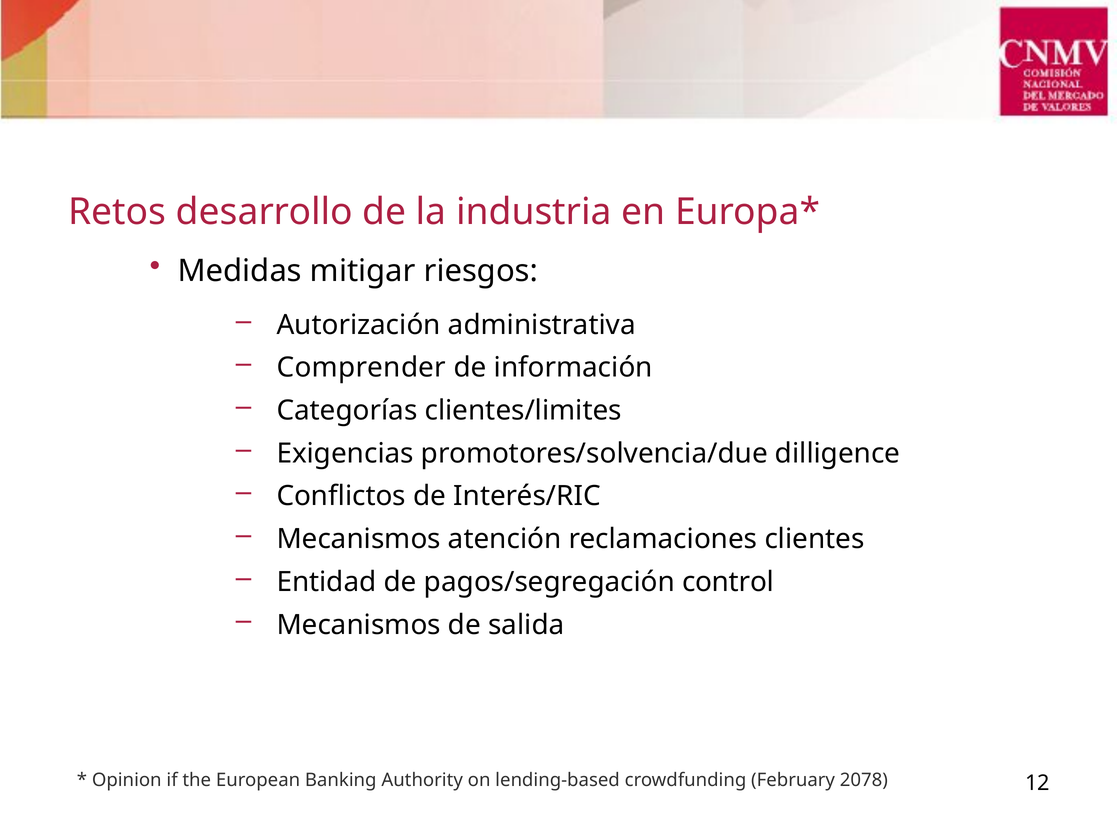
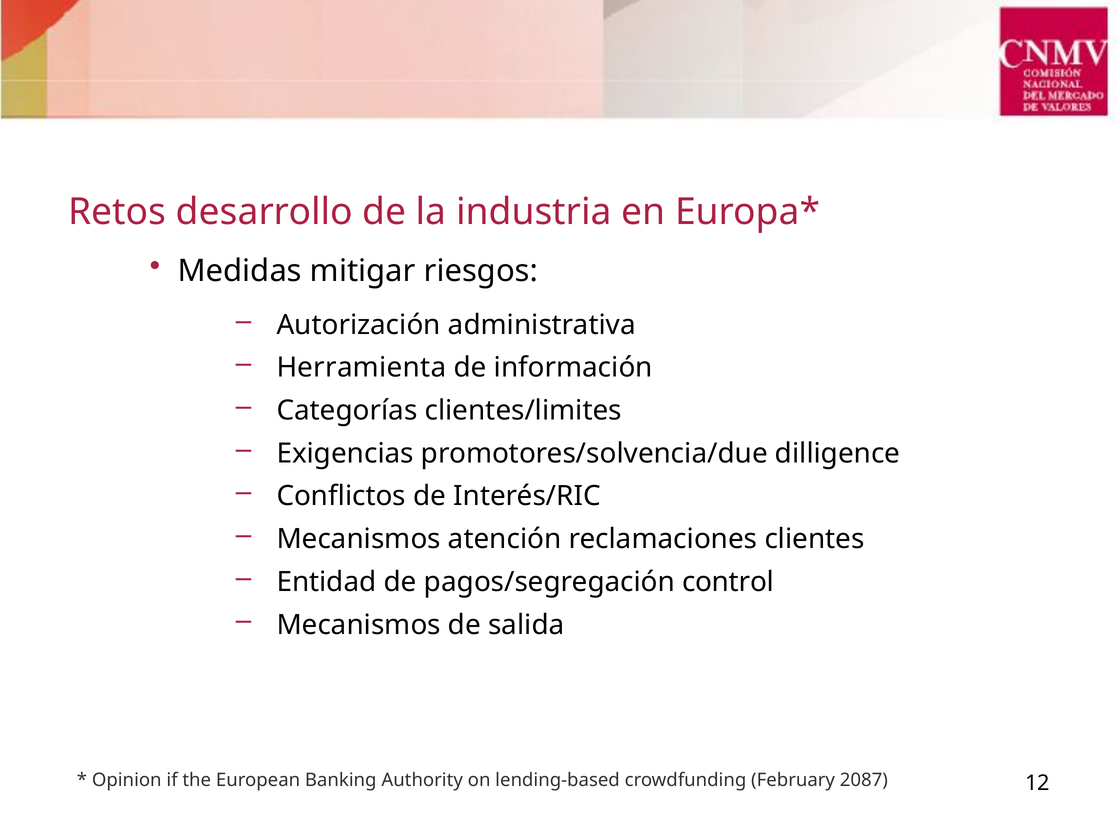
Comprender: Comprender -> Herramienta
2078: 2078 -> 2087
